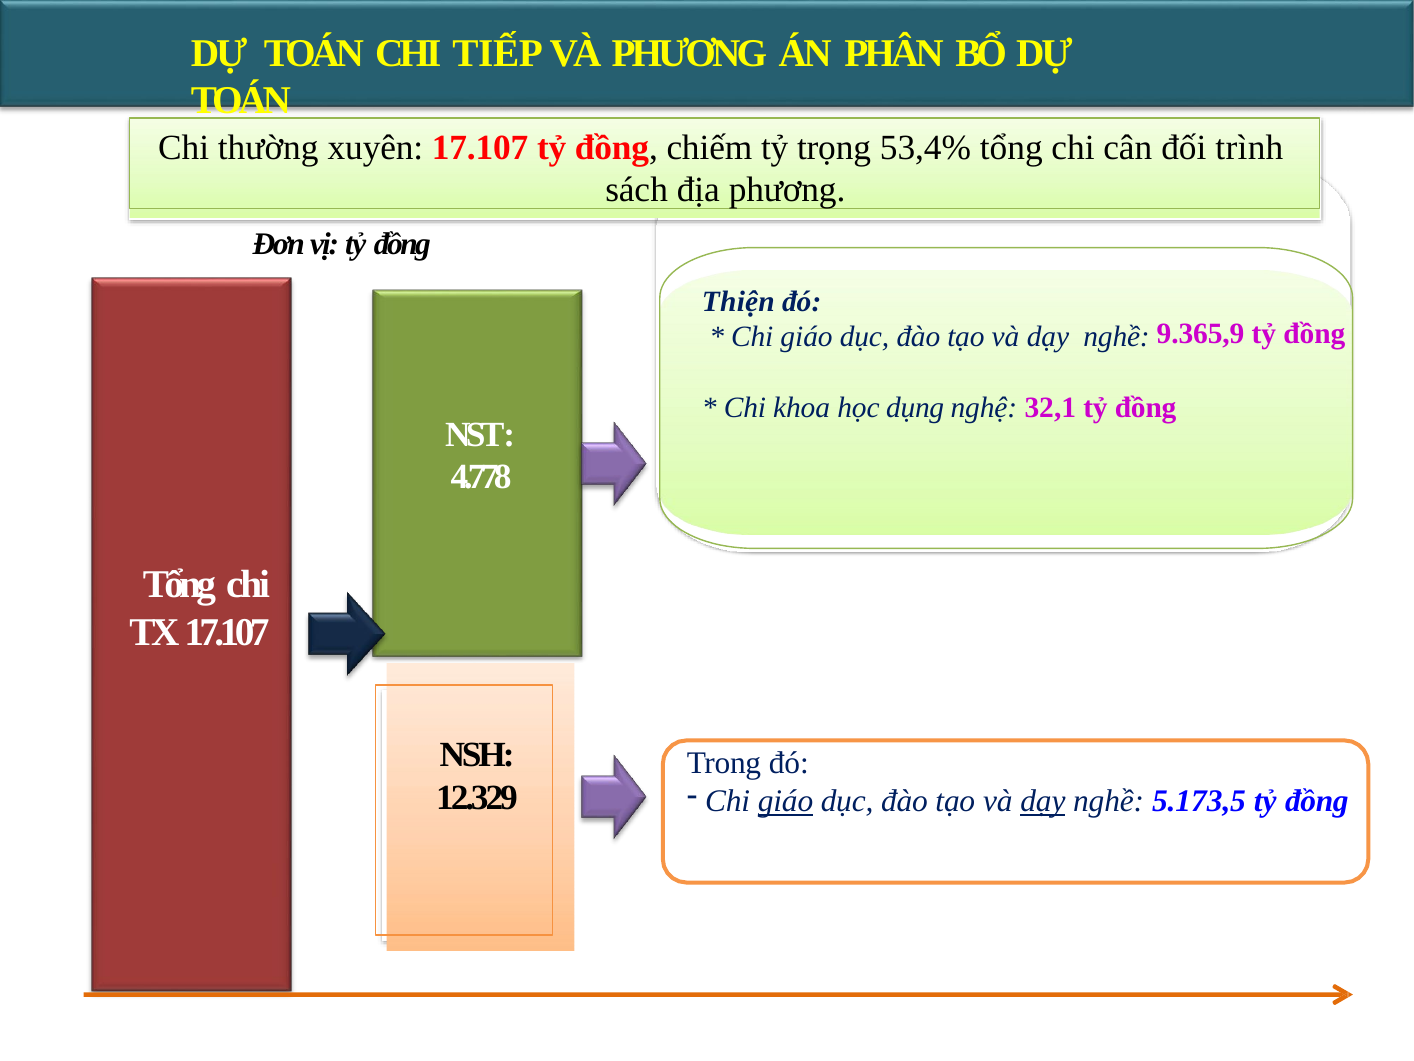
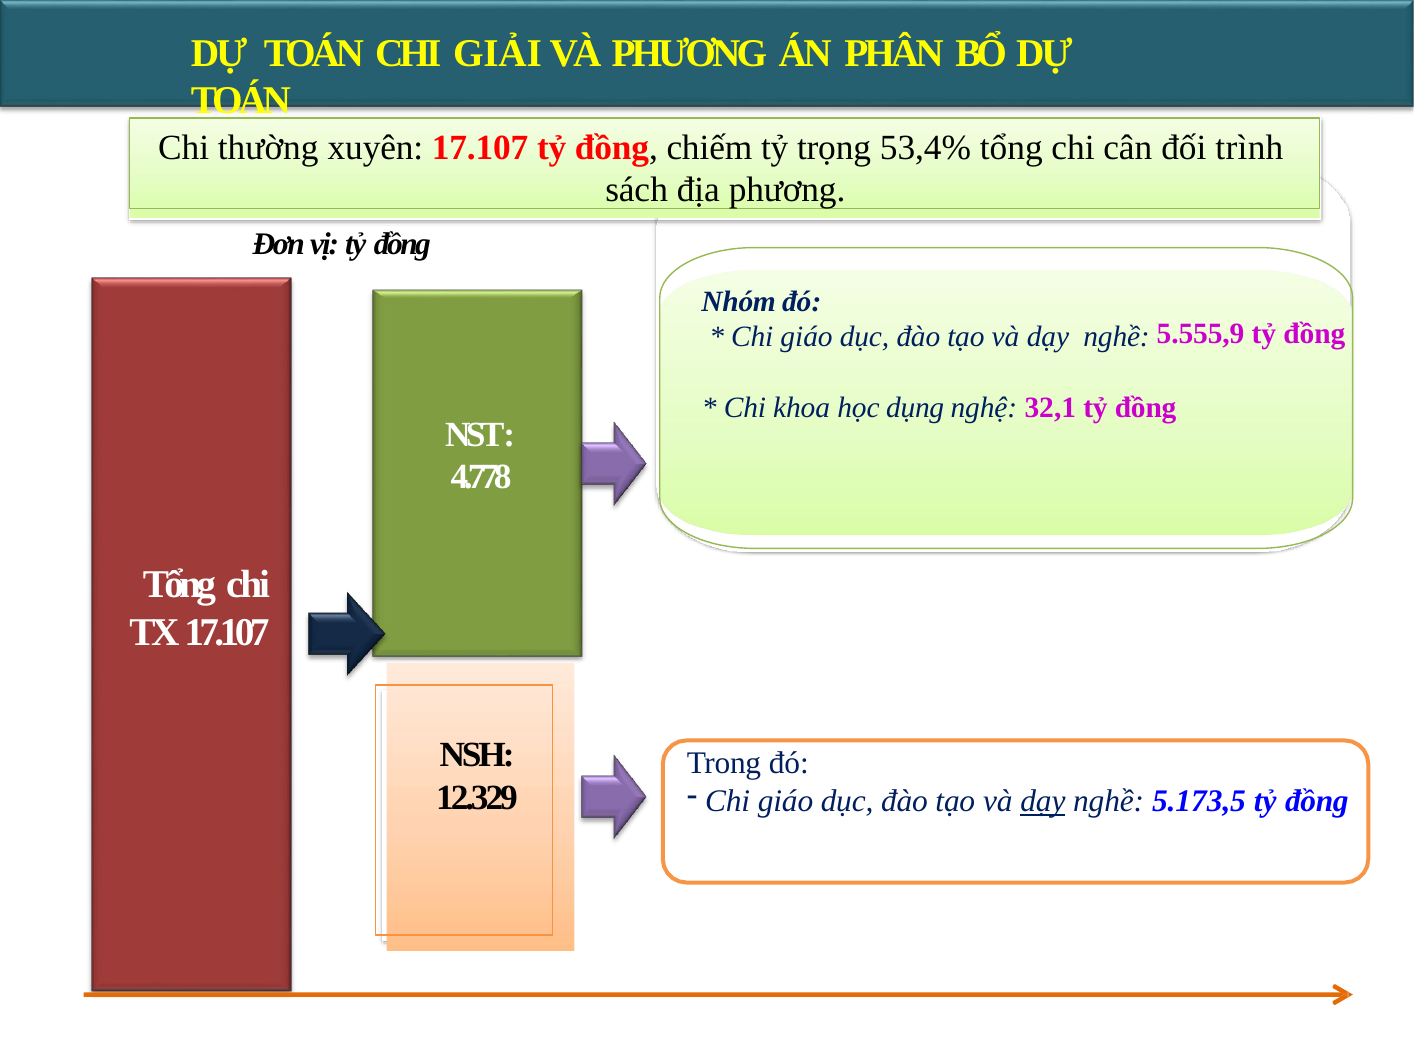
TIẾP: TIẾP -> GIẢI
Thiện: Thiện -> Nhóm
9.365,9: 9.365,9 -> 5.555,9
giáo at (786, 801) underline: present -> none
